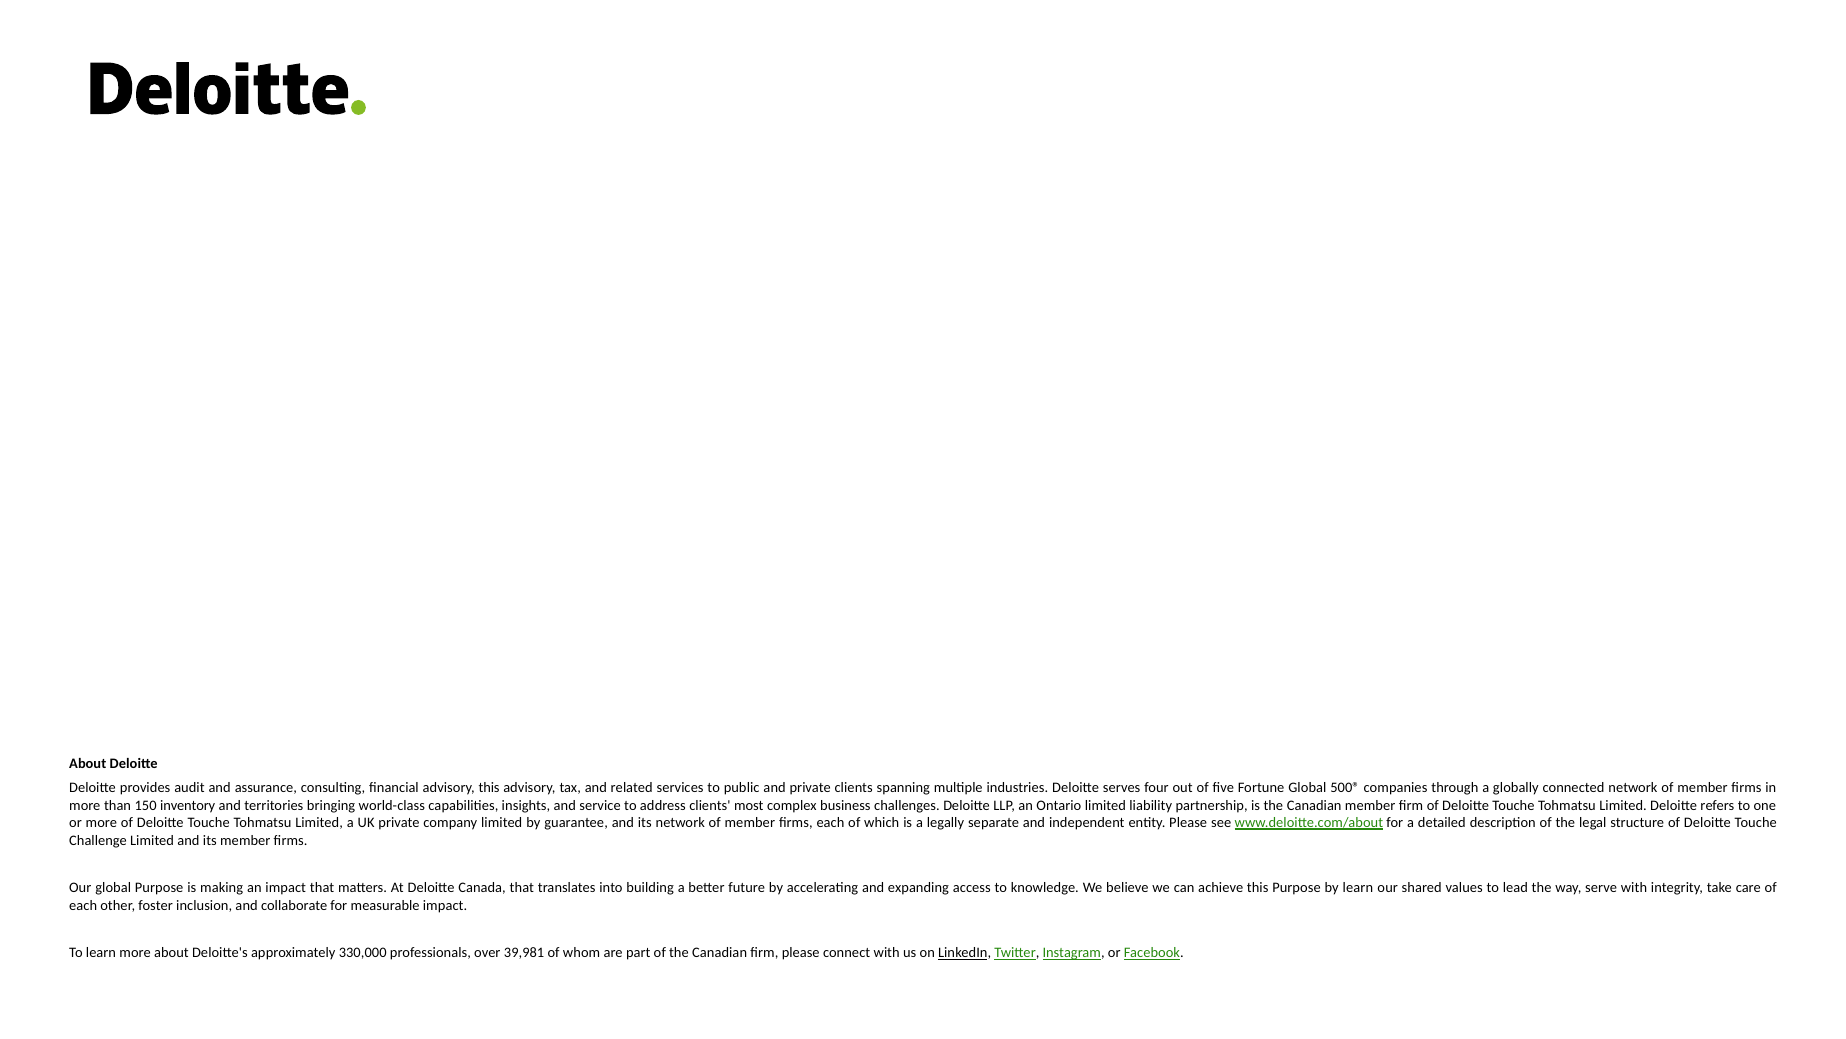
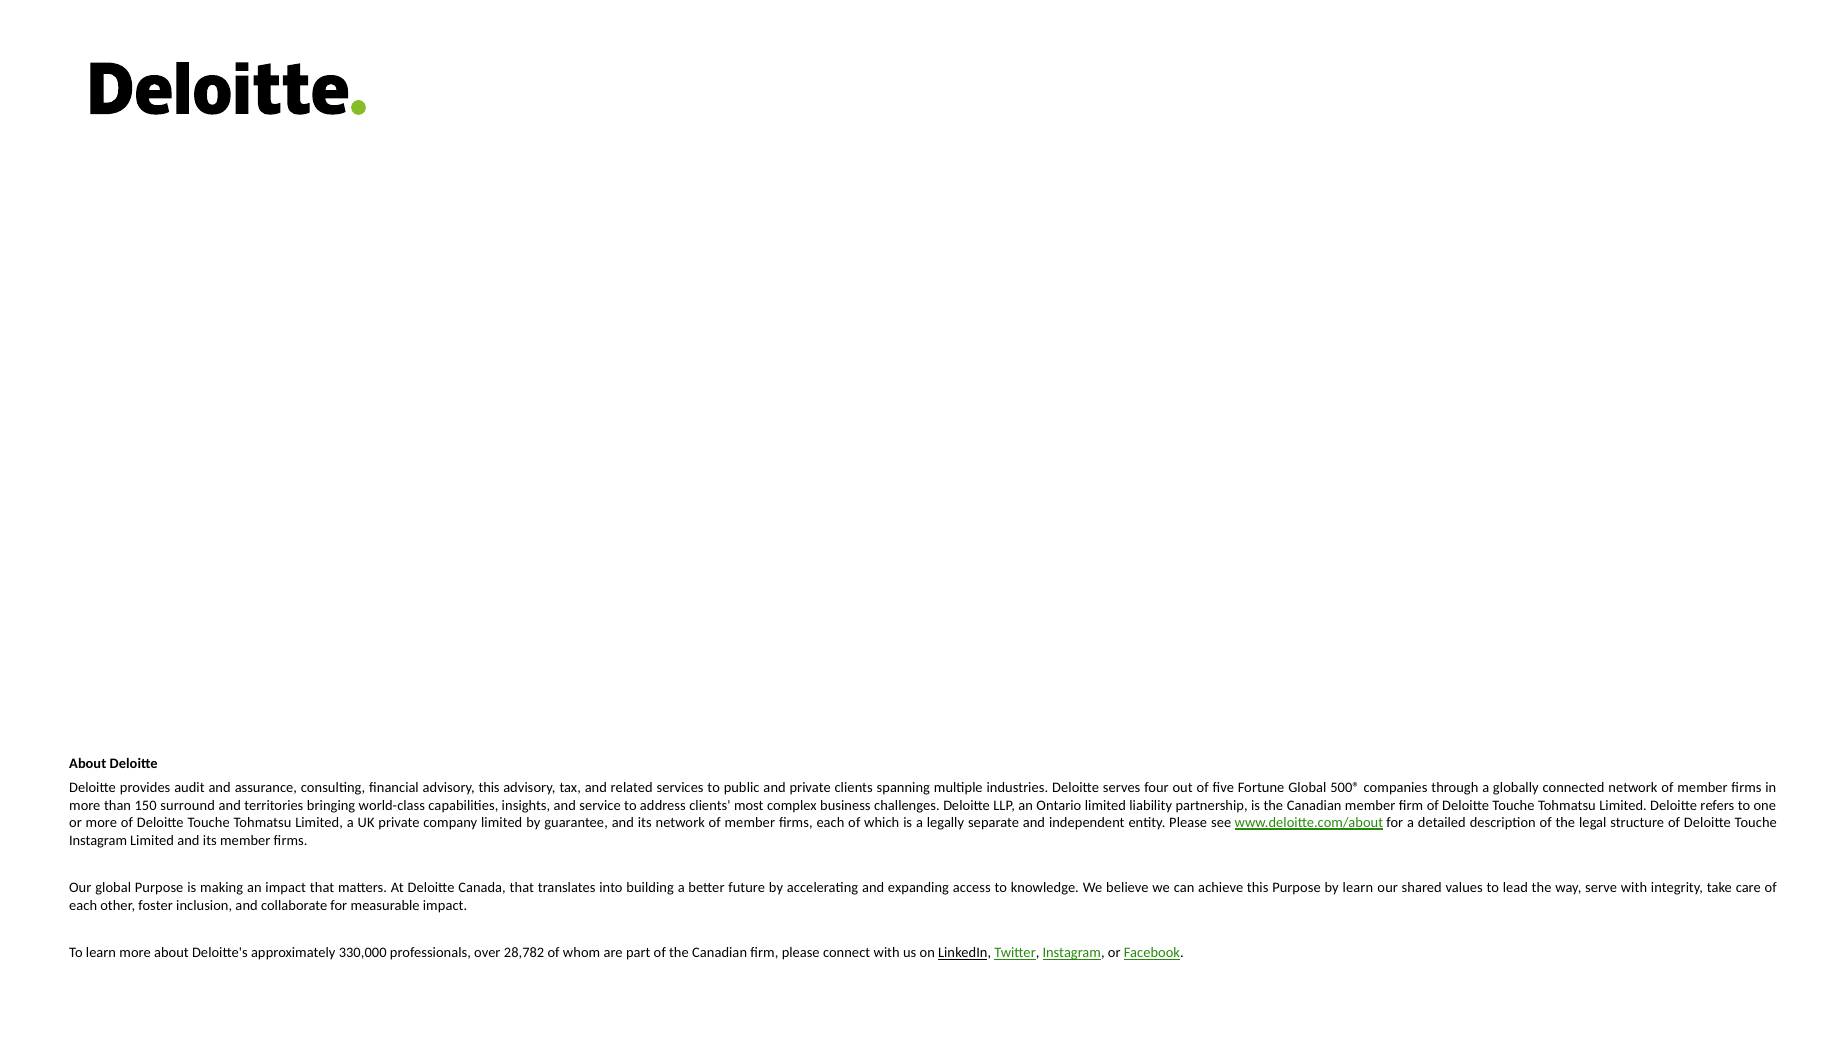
inventory: inventory -> surround
Challenge at (98, 840): Challenge -> Instagram
39,981: 39,981 -> 28,782
